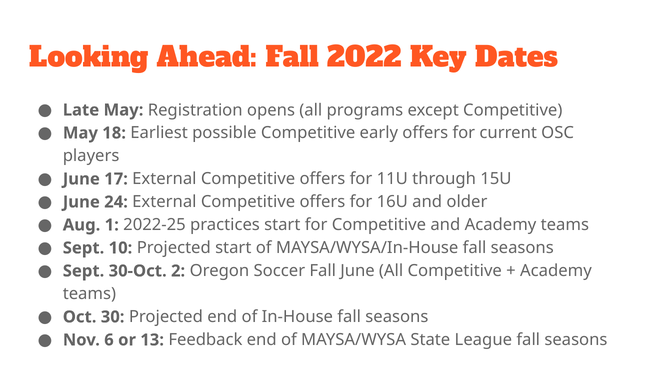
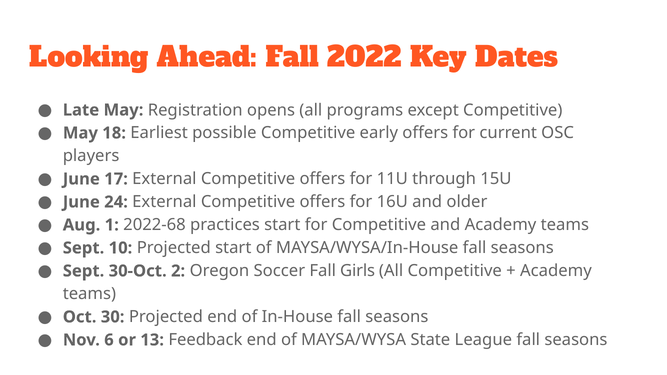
2022-25: 2022-25 -> 2022-68
Fall June: June -> Girls
